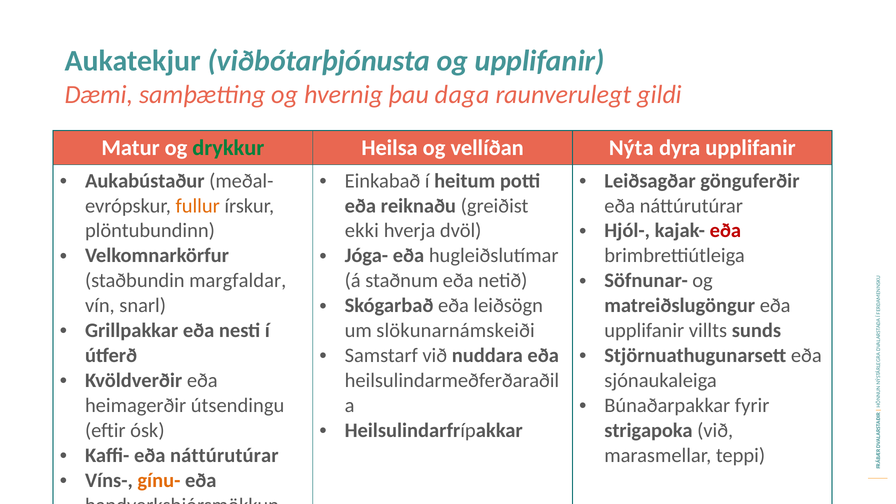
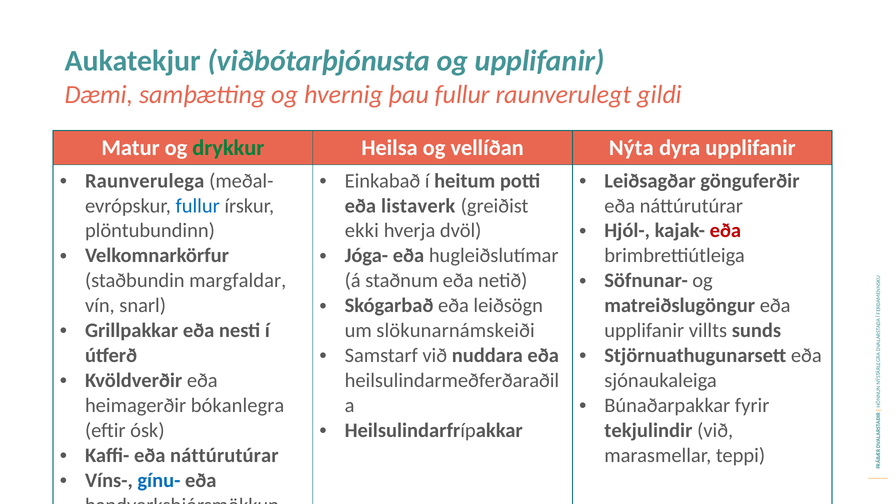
þau daga: daga -> fullur
Aukabústaður: Aukabústaður -> Raunverulega
fullur at (198, 206) colour: orange -> blue
reiknaðu: reiknaðu -> listaverk
útsendingu: útsendingu -> bókanlegra
strigapoka: strigapoka -> tekjulindir
gínu- colour: orange -> blue
